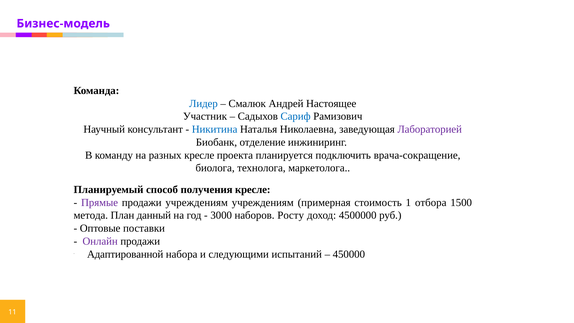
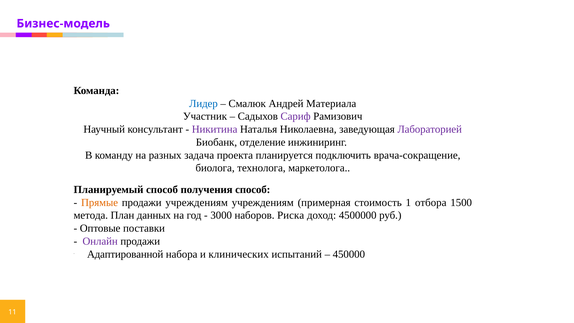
Настоящее: Настоящее -> Материала
Сариф colour: blue -> purple
Никитина colour: blue -> purple
разных кресле: кресле -> задача
получения кресле: кресле -> способ
Прямые colour: purple -> orange
данный: данный -> данных
Росту: Росту -> Риска
следующими: следующими -> клинических
